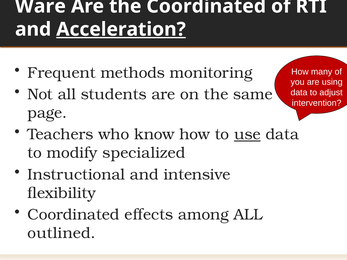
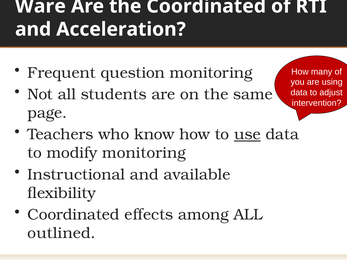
Acceleration underline: present -> none
methods: methods -> question
modify specialized: specialized -> monitoring
intensive: intensive -> available
